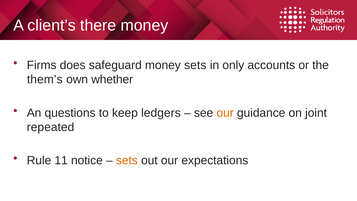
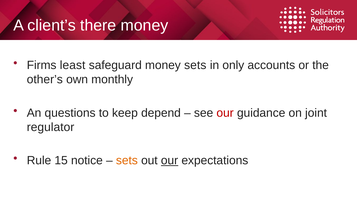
does: does -> least
them’s: them’s -> other’s
whether: whether -> monthly
ledgers: ledgers -> depend
our at (225, 113) colour: orange -> red
repeated: repeated -> regulator
11: 11 -> 15
our at (170, 160) underline: none -> present
